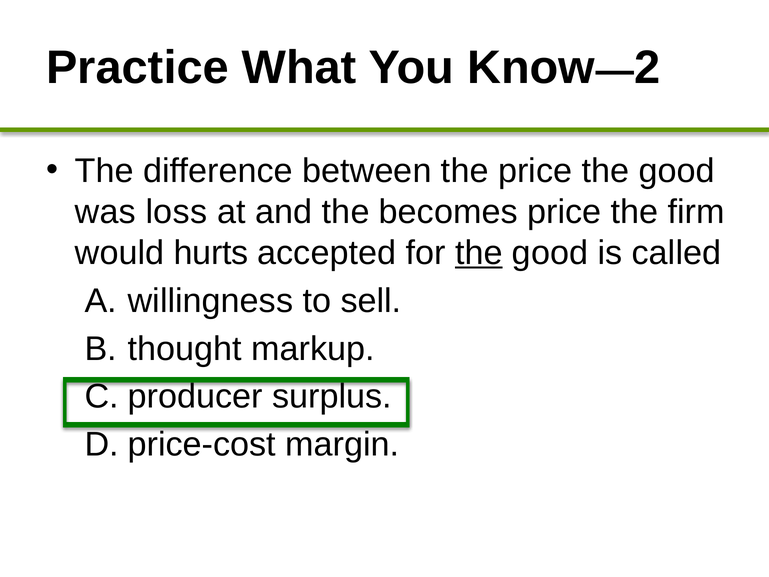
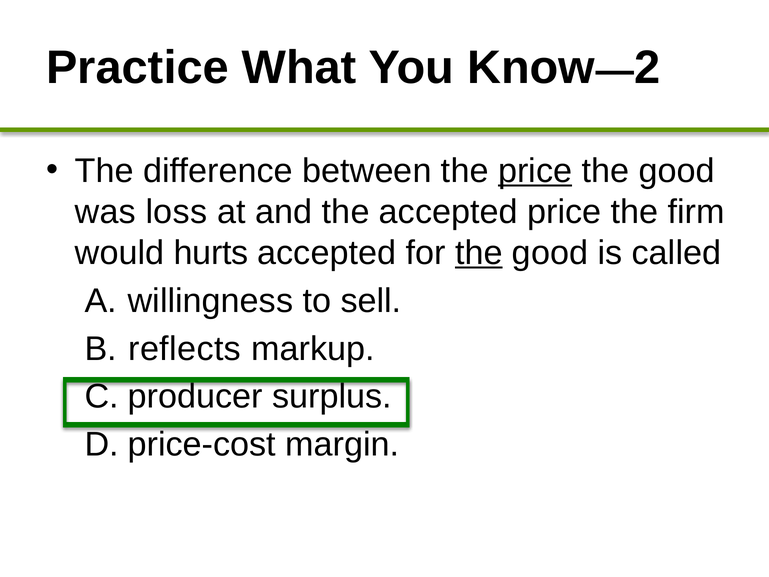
price at (535, 171) underline: none -> present
the becomes: becomes -> accepted
thought: thought -> reflects
